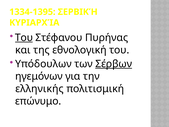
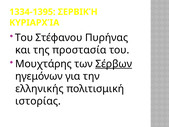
Του at (24, 38) underline: present -> none
εθνολογική: εθνολογική -> προστασία
Υπόδουλων: Υπόδουλων -> Μουχτάρης
επώνυμο: επώνυμο -> ιστορίας
